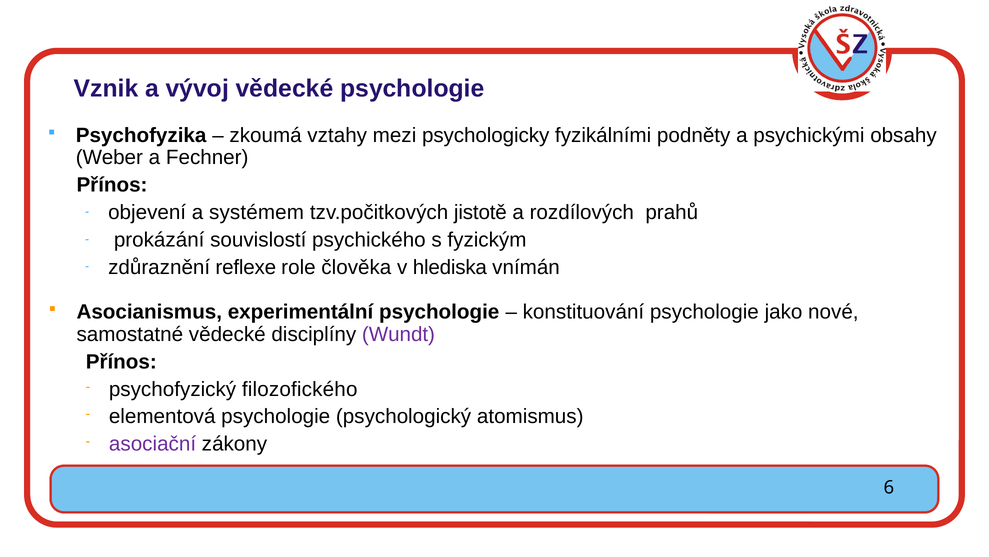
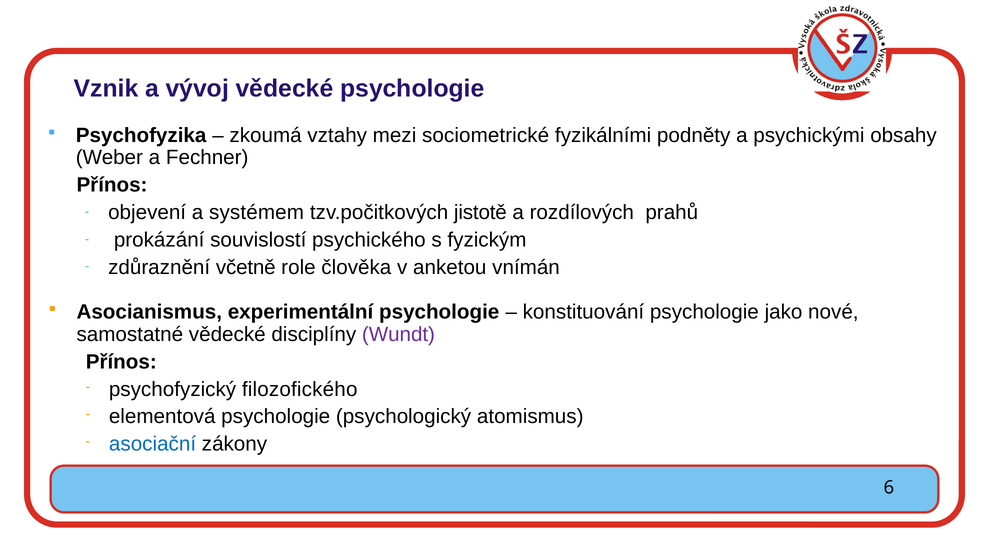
psychologicky: psychologicky -> sociometrické
reflexe: reflexe -> včetně
hlediska: hlediska -> anketou
asociační colour: purple -> blue
